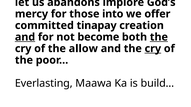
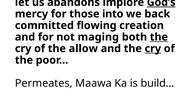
God’s underline: none -> present
offer: offer -> back
tinapay: tinapay -> flowing
and at (25, 37) underline: present -> none
become: become -> maging
Everlasting: Everlasting -> Permeates
